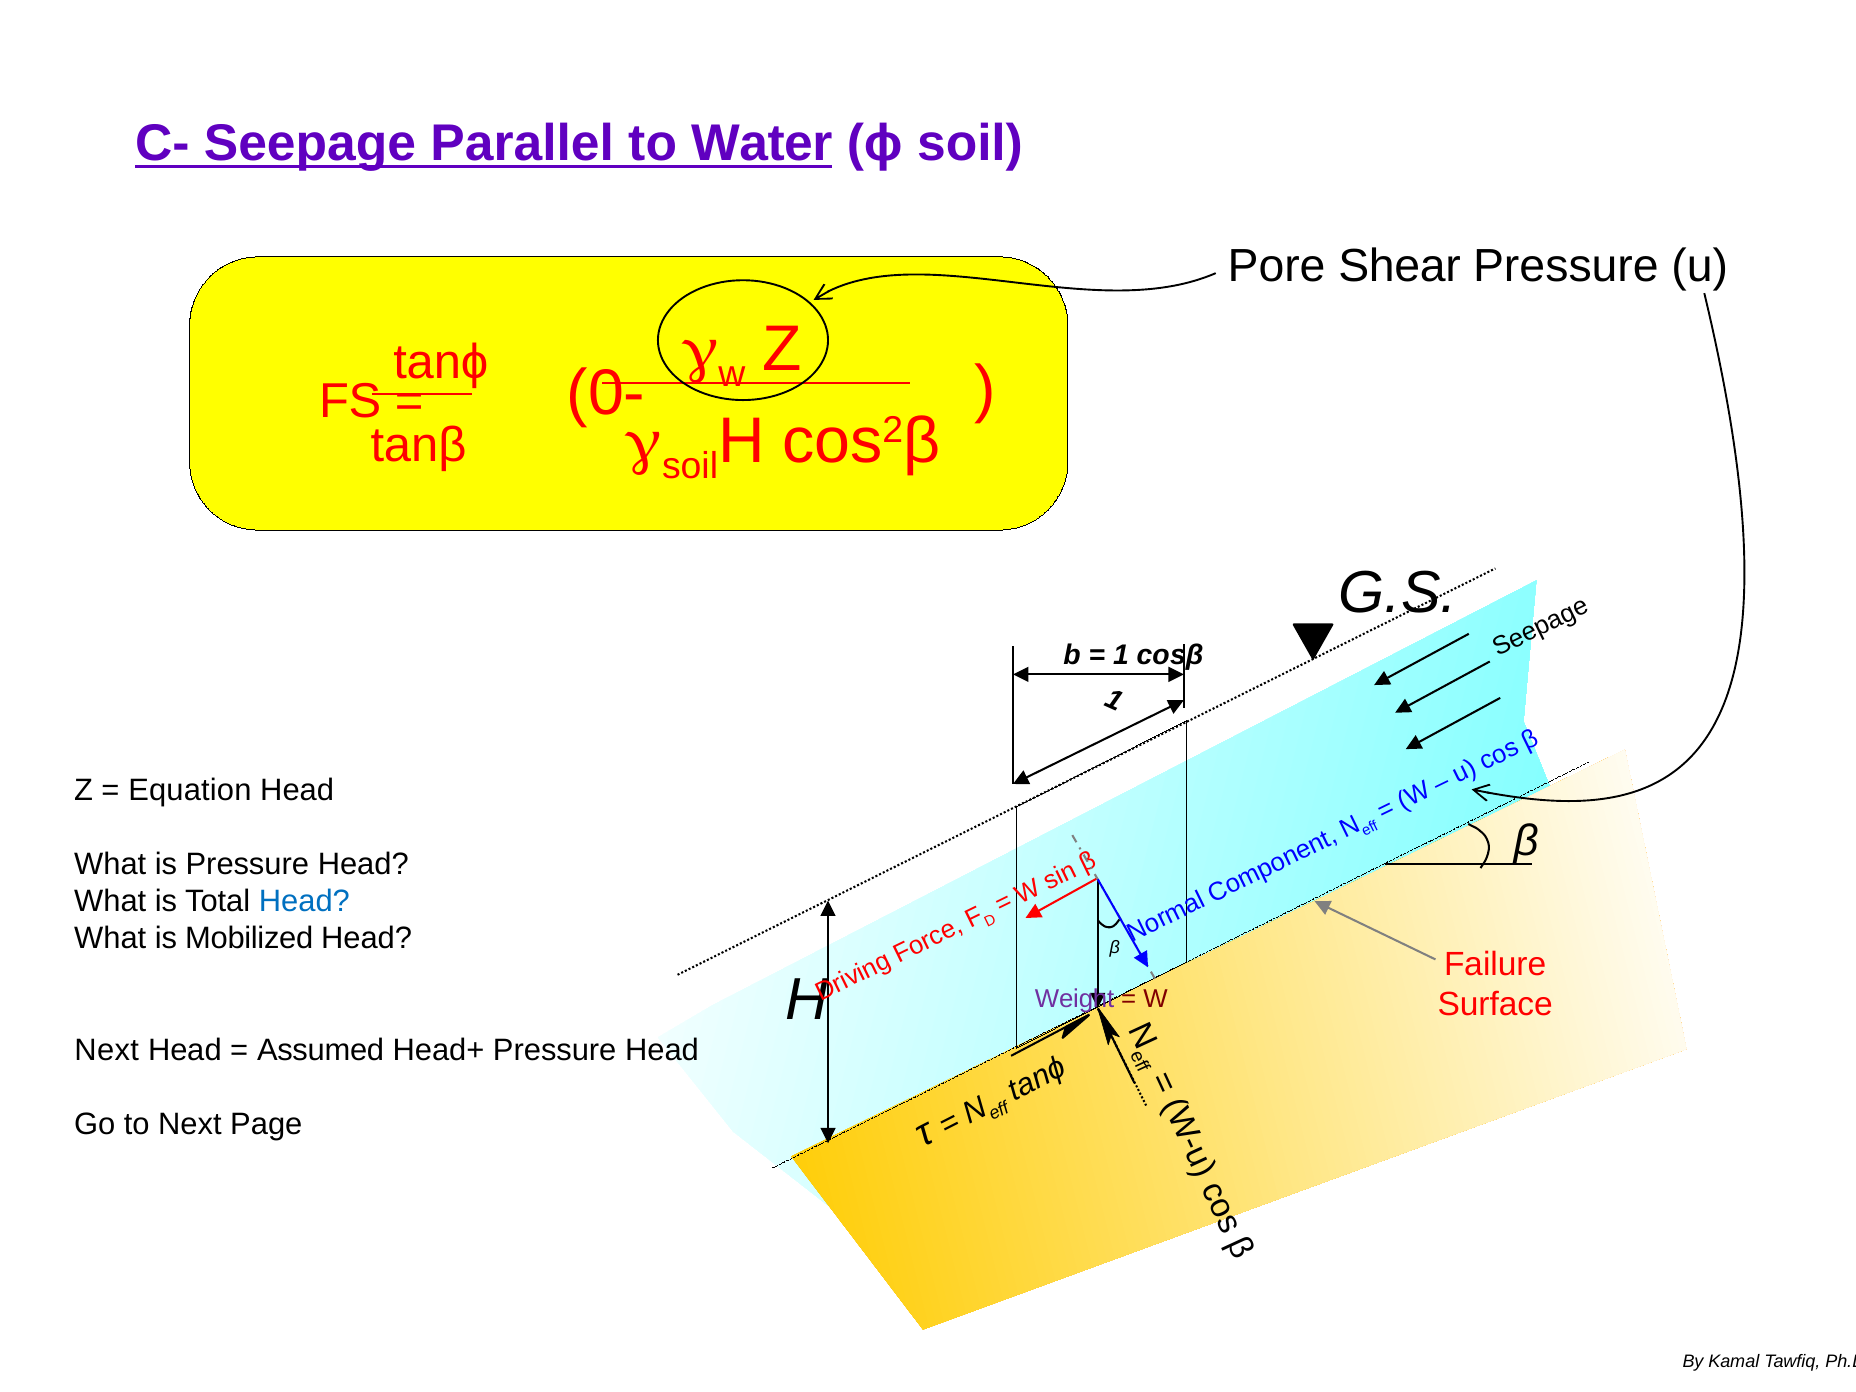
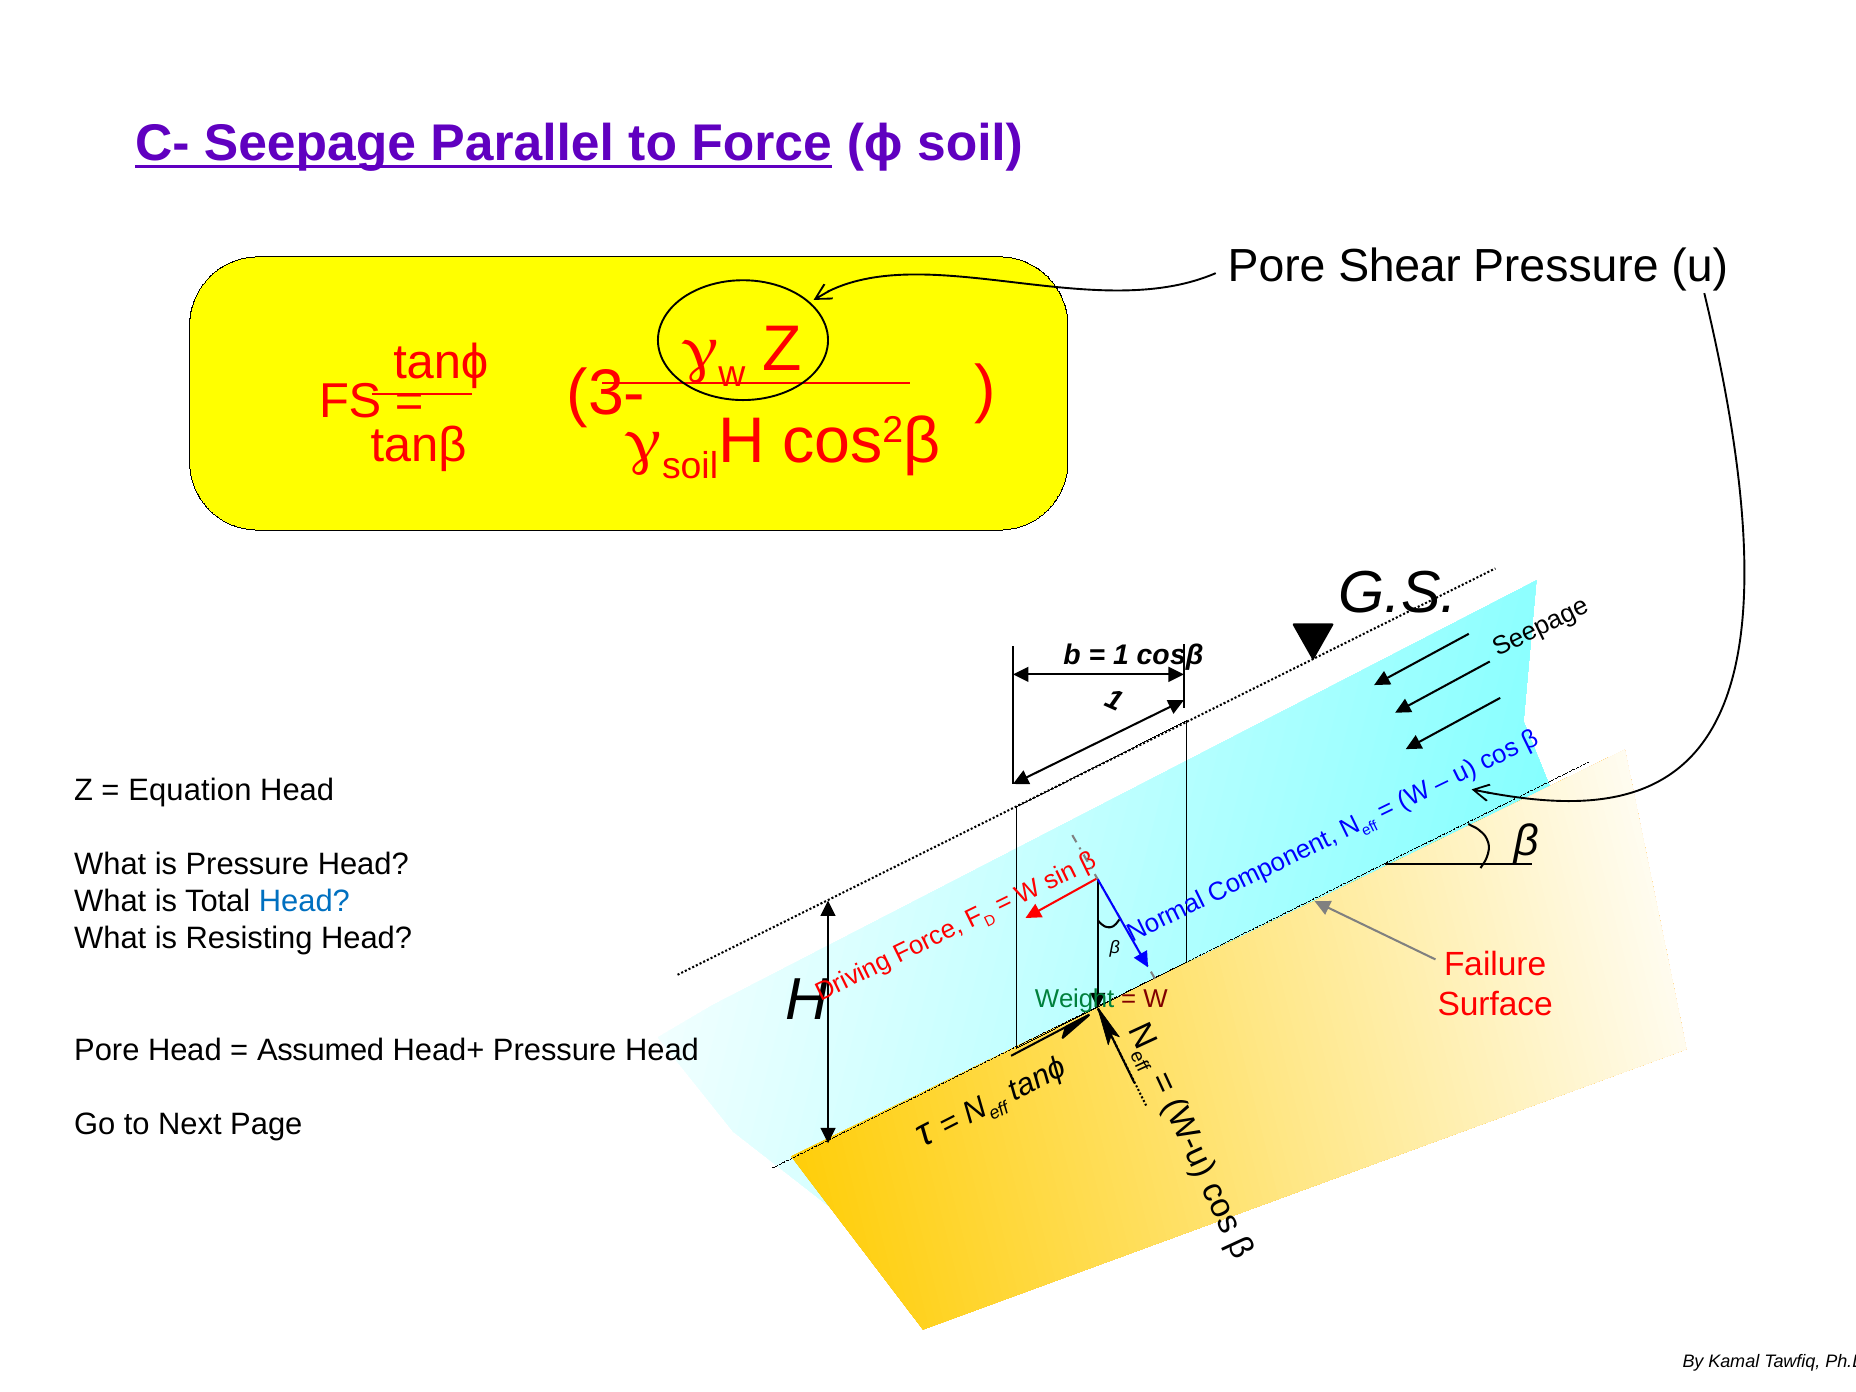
Water: Water -> Force
0-: 0- -> 3-
Mobilized: Mobilized -> Resisting
Weight colour: purple -> green
Next at (107, 1050): Next -> Pore
